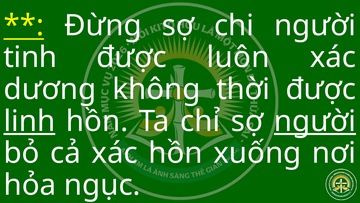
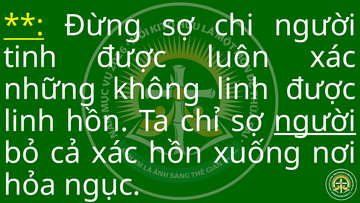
dương: dương -> những
không thời: thời -> linh
linh at (29, 121) underline: present -> none
